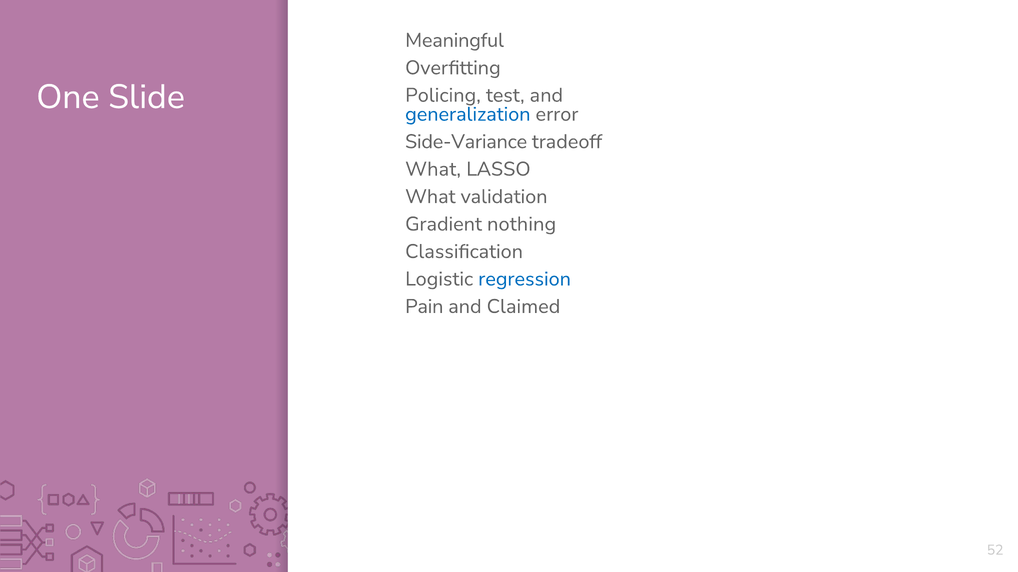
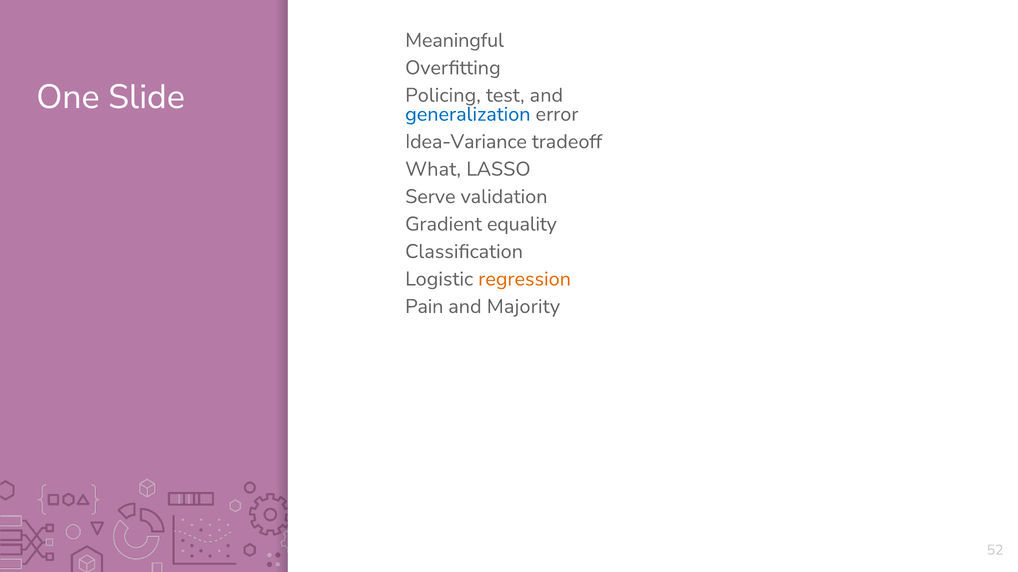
Side-Variance: Side-Variance -> Idea-Variance
What at (430, 197): What -> Serve
nothing: nothing -> equality
regression colour: blue -> orange
Claimed: Claimed -> Majority
